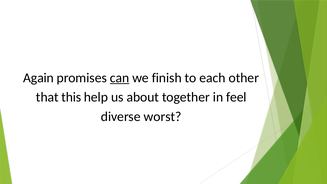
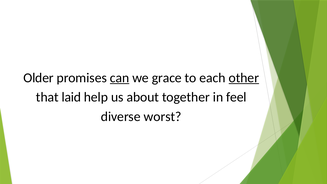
Again: Again -> Older
finish: finish -> grace
other underline: none -> present
this: this -> laid
